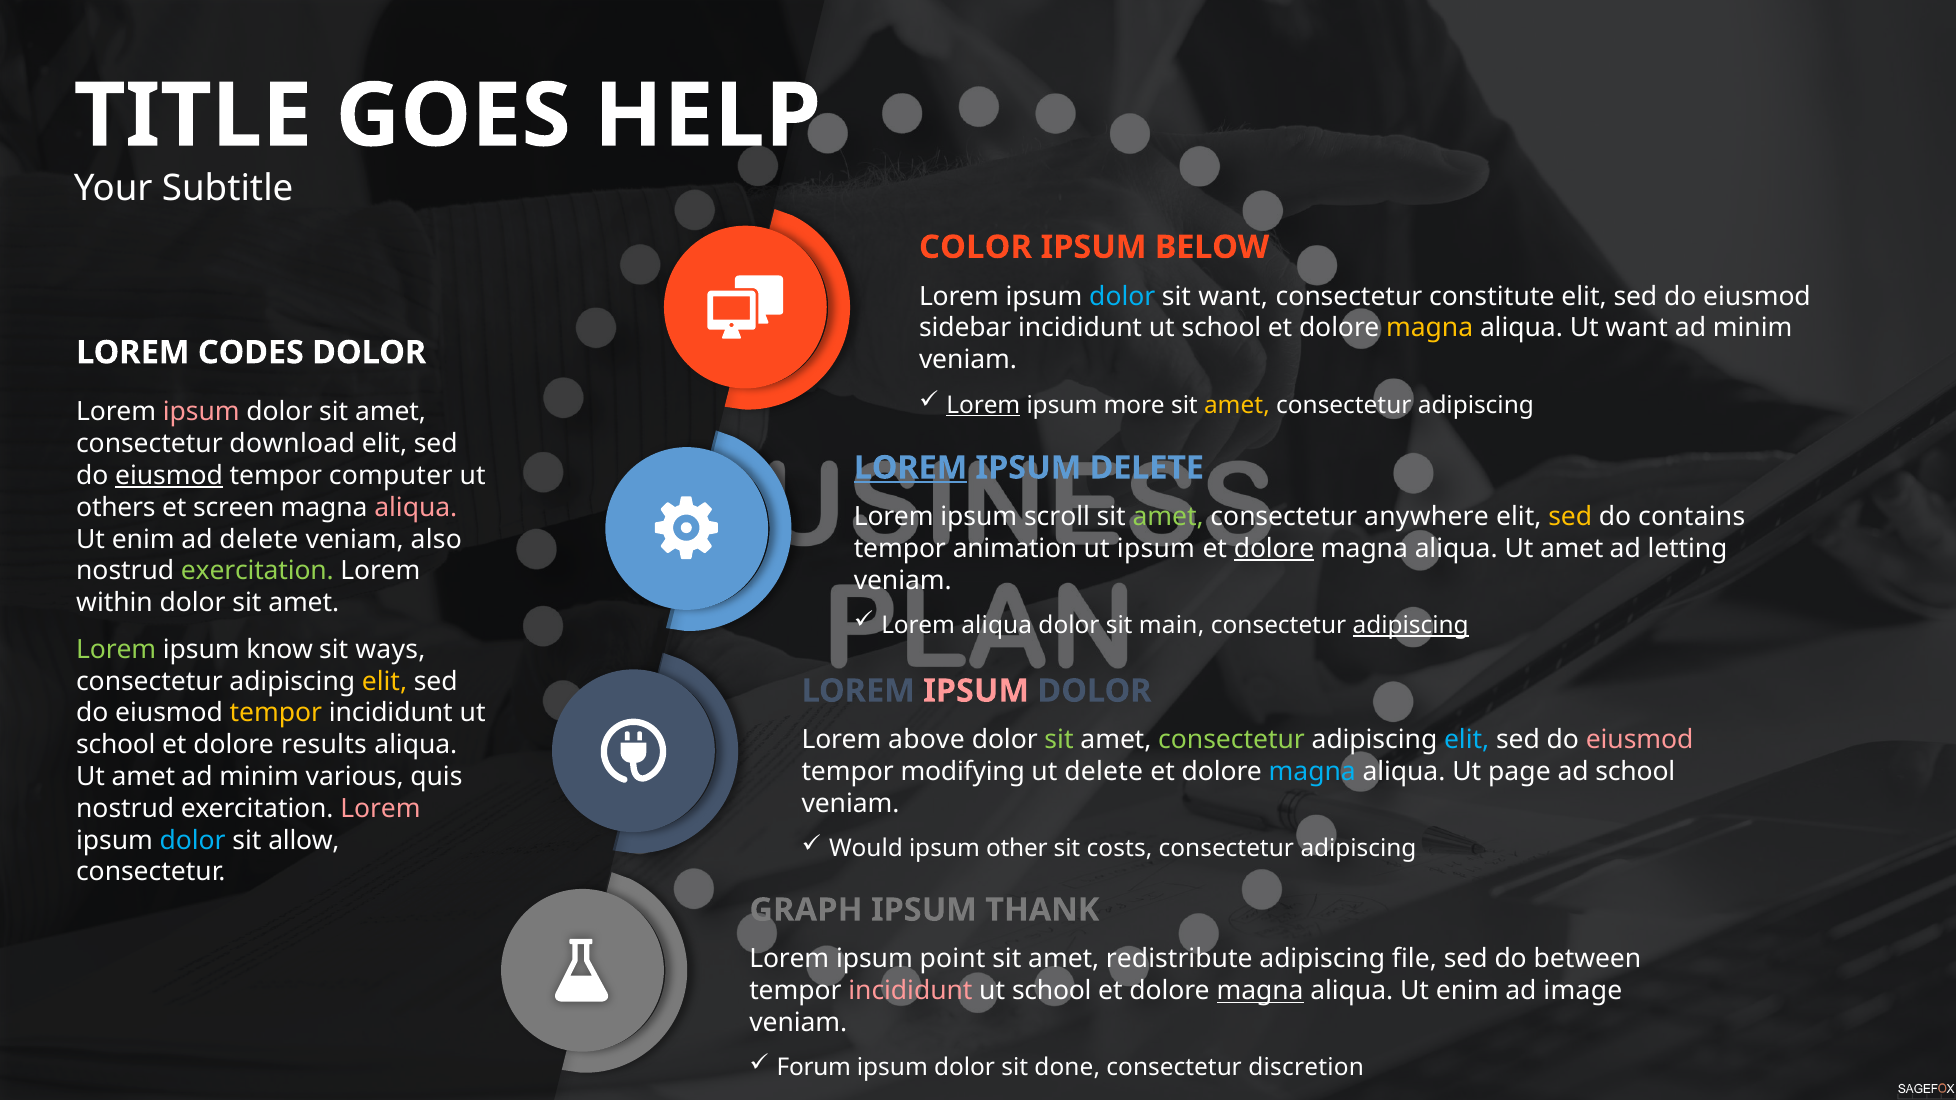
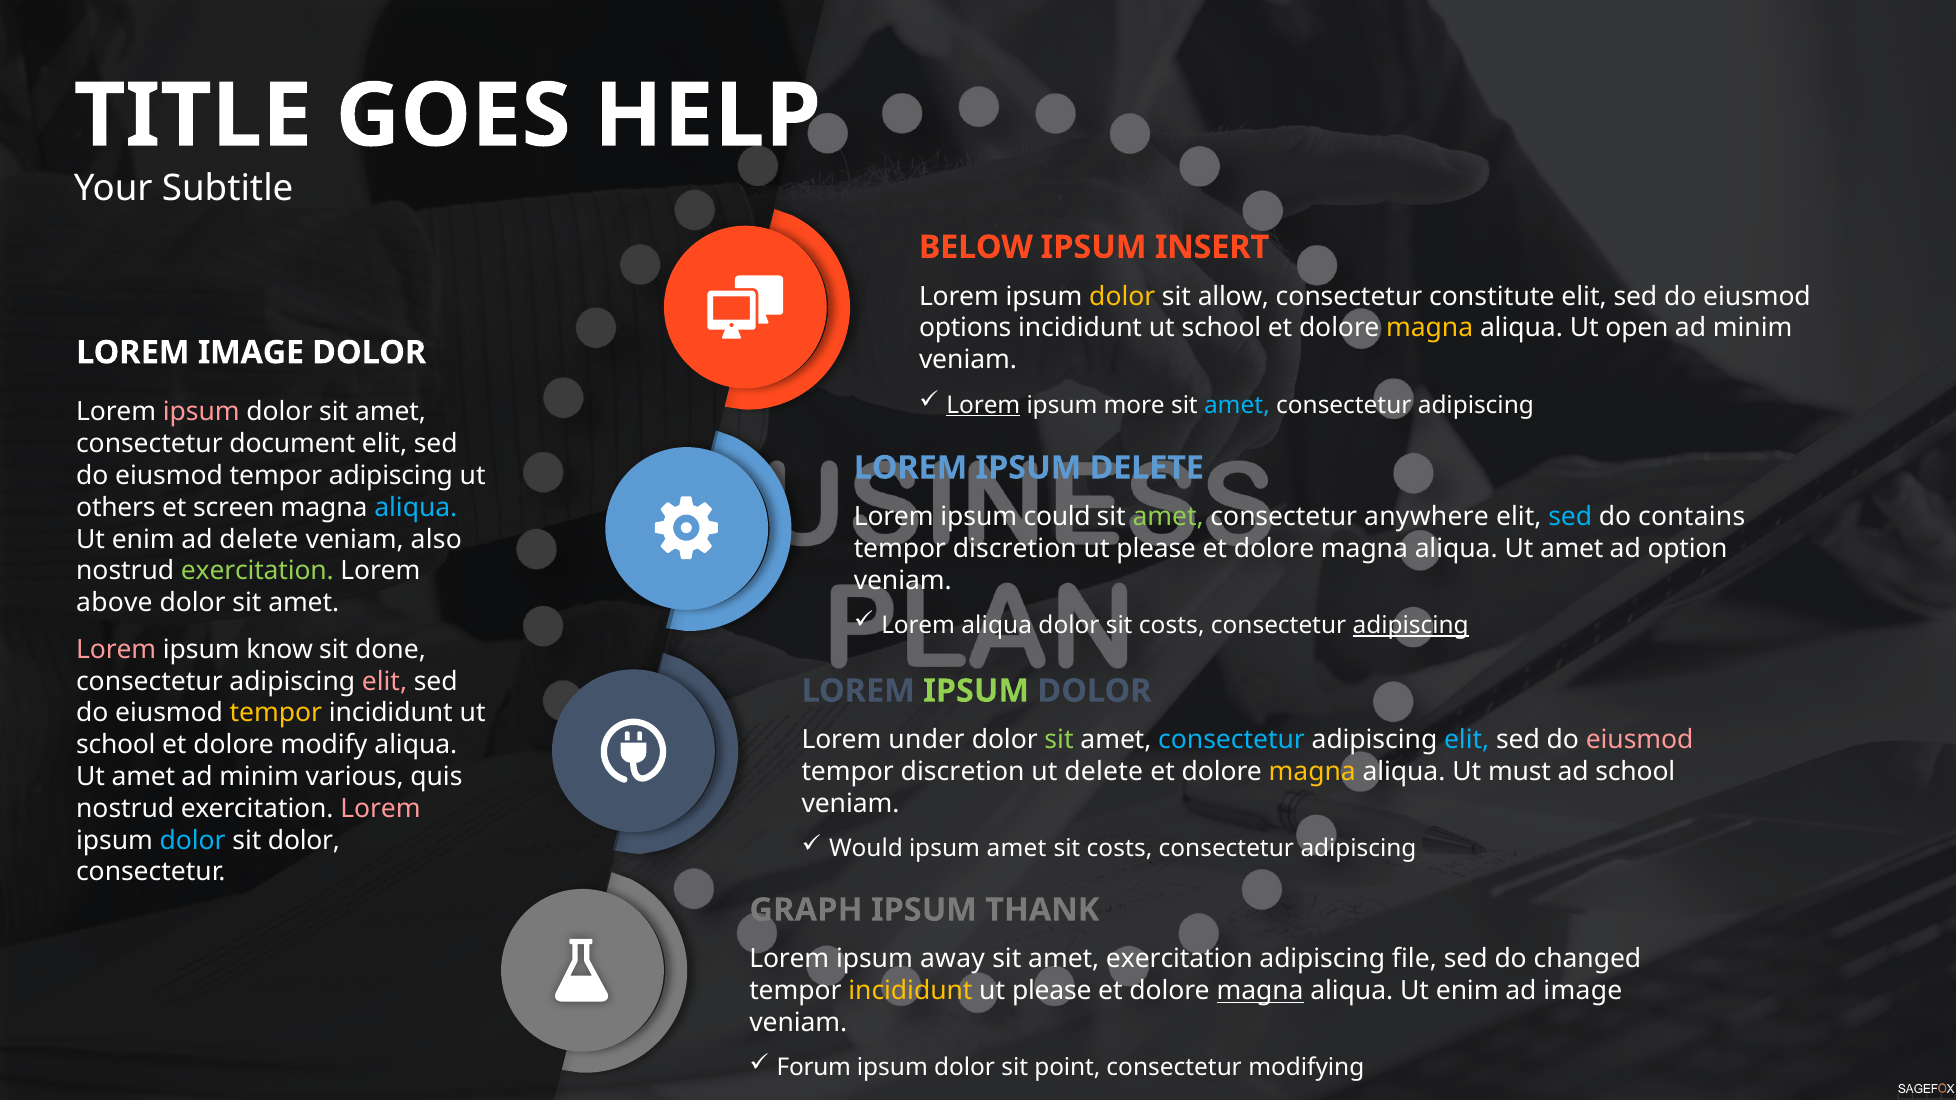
COLOR: COLOR -> BELOW
BELOW: BELOW -> INSERT
dolor at (1122, 296) colour: light blue -> yellow
sit want: want -> allow
sidebar: sidebar -> options
Ut want: want -> open
LOREM CODES: CODES -> IMAGE
amet at (1237, 405) colour: yellow -> light blue
download: download -> document
LOREM at (911, 468) underline: present -> none
eiusmod at (169, 476) underline: present -> none
tempor computer: computer -> adipiscing
aliqua at (416, 508) colour: pink -> light blue
scroll: scroll -> could
sed at (1570, 517) colour: yellow -> light blue
animation at (1015, 549): animation -> discretion
ipsum at (1156, 549): ipsum -> please
dolore at (1274, 549) underline: present -> none
letting: letting -> option
within: within -> above
dolor sit main: main -> costs
Lorem at (116, 650) colour: light green -> pink
ways: ways -> done
elit at (385, 681) colour: yellow -> pink
IPSUM at (976, 691) colour: pink -> light green
above: above -> under
consectetur at (1232, 740) colour: light green -> light blue
results: results -> modify
modifying at (963, 772): modifying -> discretion
magna at (1312, 772) colour: light blue -> yellow
page: page -> must
sit allow: allow -> dolor
ipsum other: other -> amet
point: point -> away
amet redistribute: redistribute -> exercitation
between: between -> changed
incididunt at (910, 991) colour: pink -> yellow
school at (1052, 991): school -> please
done: done -> point
discretion: discretion -> modifying
